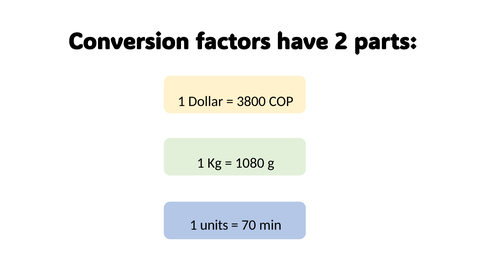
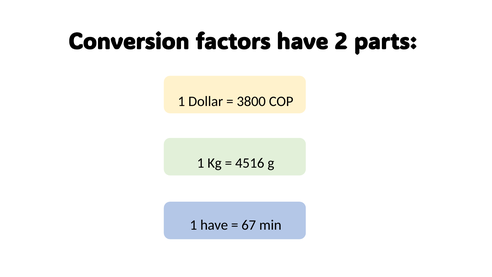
1080: 1080 -> 4516
1 units: units -> have
70: 70 -> 67
